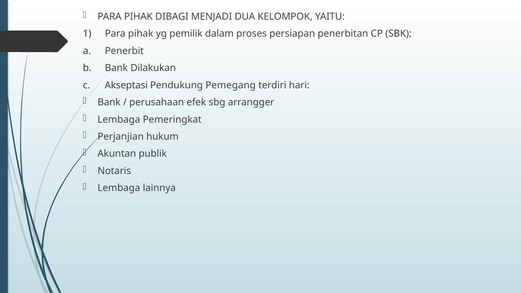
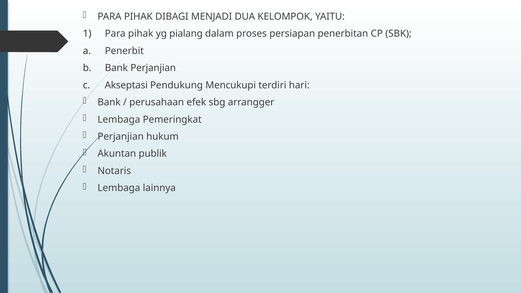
pemilik: pemilik -> pialang
Bank Dilakukan: Dilakukan -> Perjanjian
Pemegang: Pemegang -> Mencukupi
